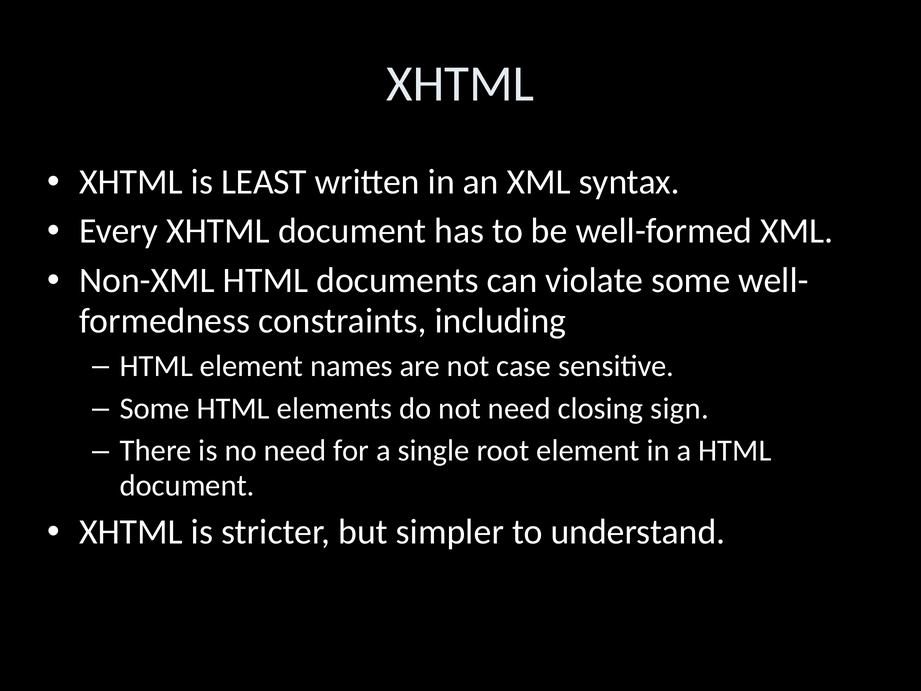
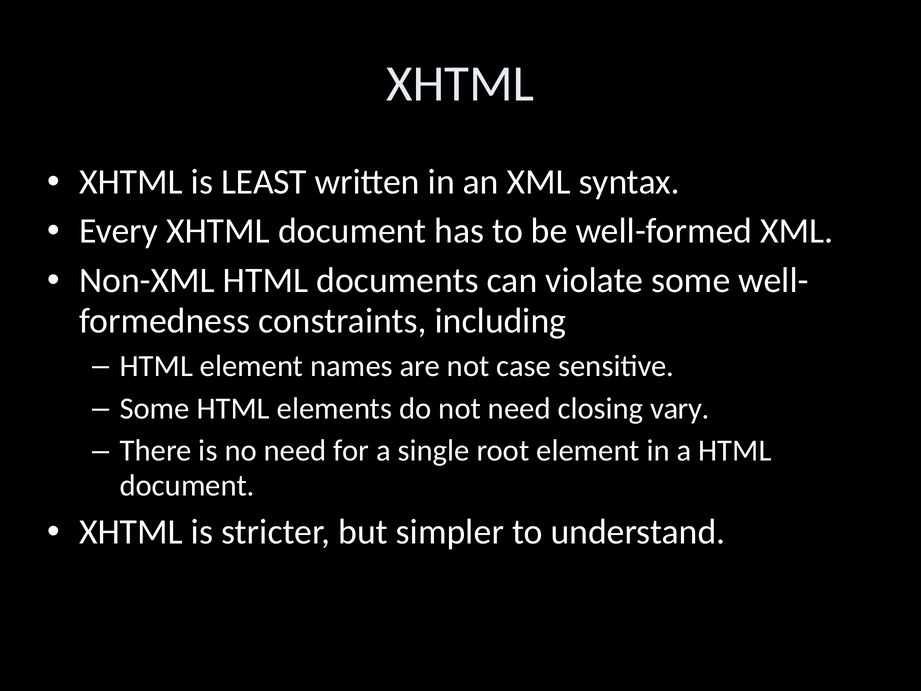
sign: sign -> vary
